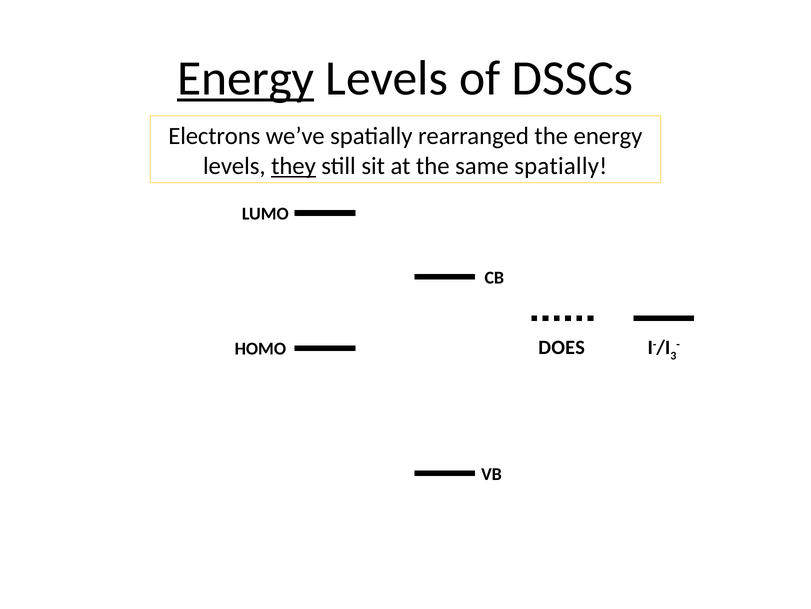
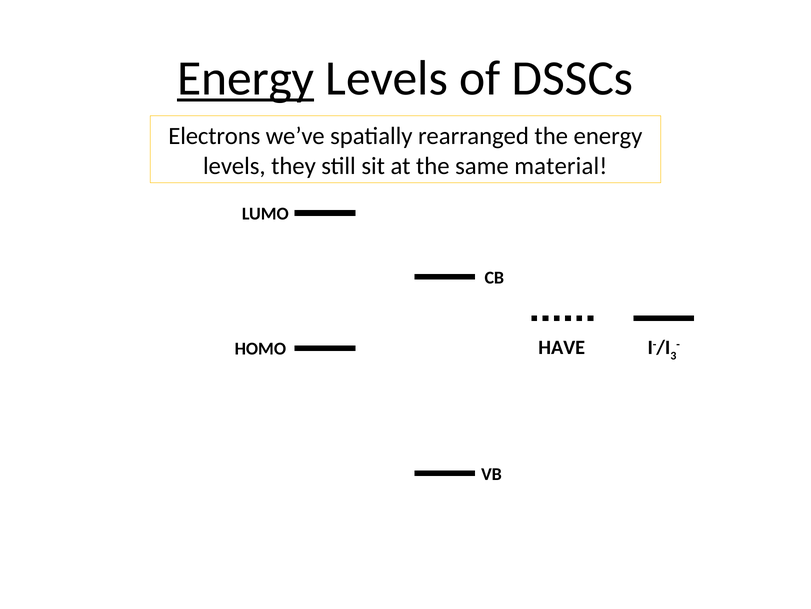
they underline: present -> none
same spatially: spatially -> material
DOES: DOES -> HAVE
